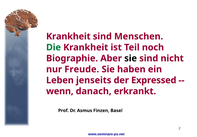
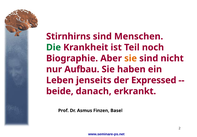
Krankheit at (68, 36): Krankheit -> Stirnhirns
sie at (131, 58) colour: black -> orange
Freude: Freude -> Aufbau
wenn: wenn -> beide
